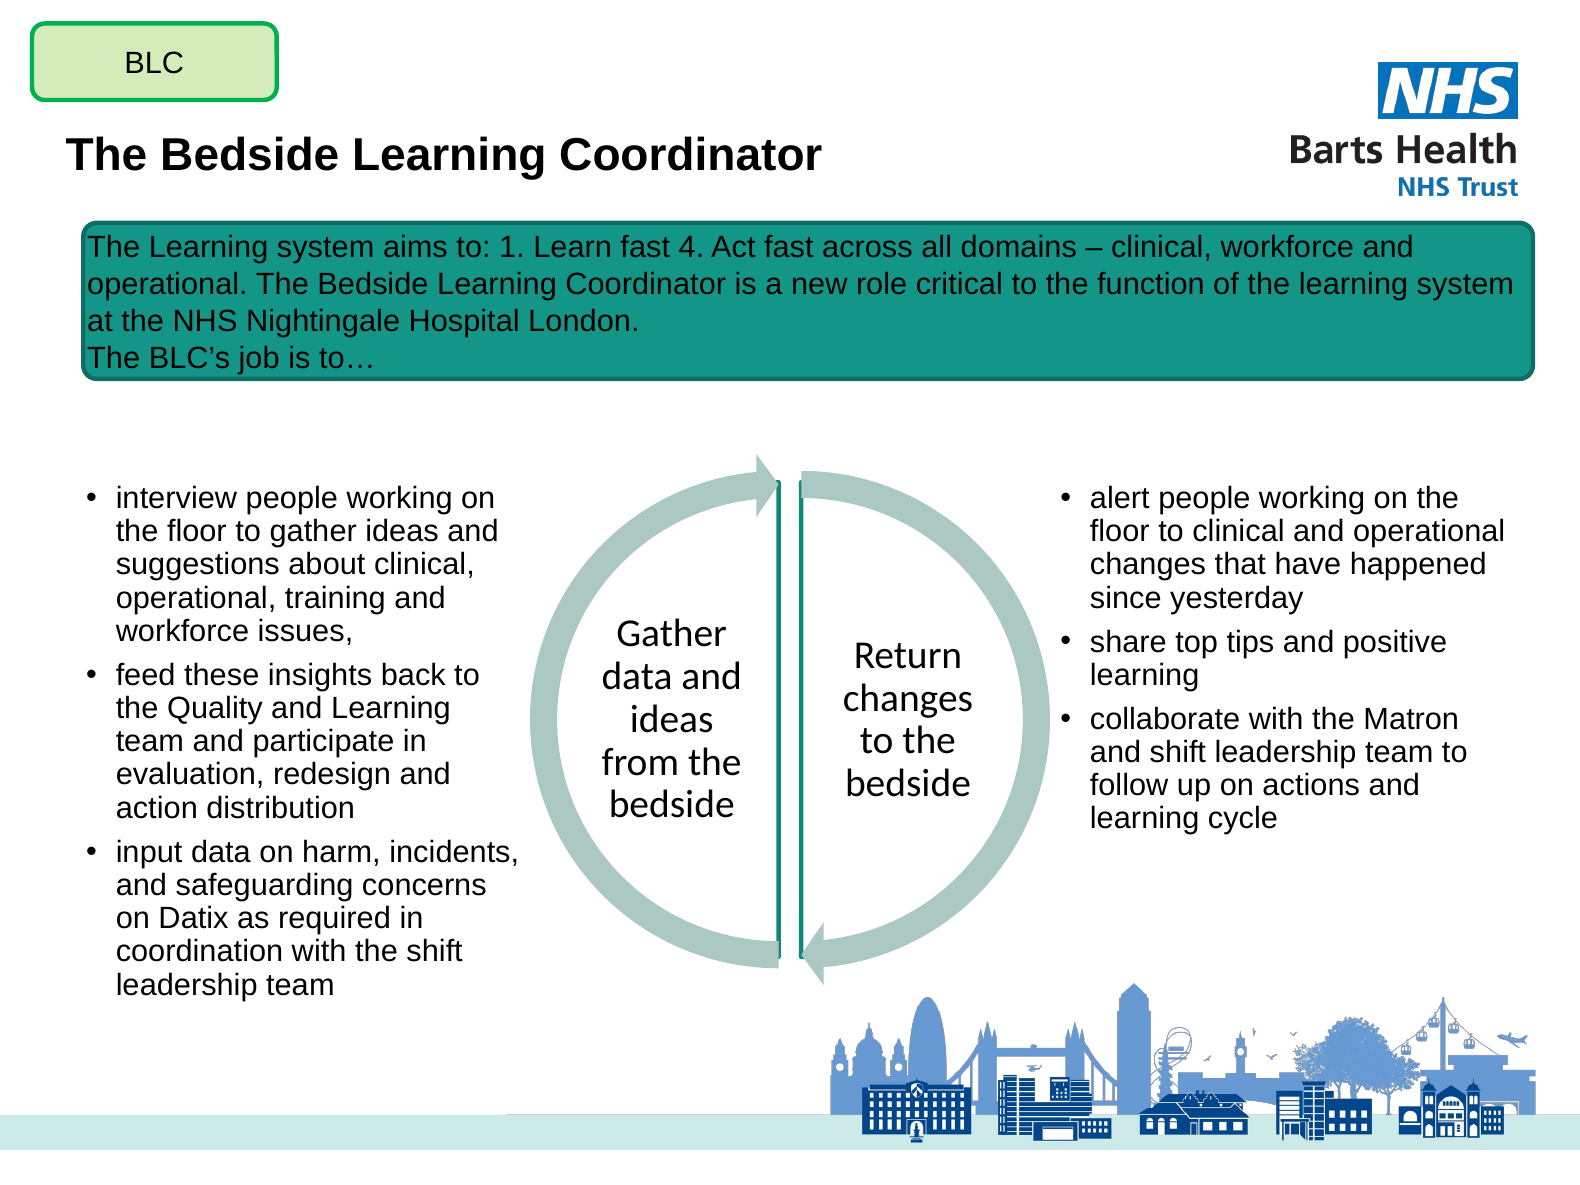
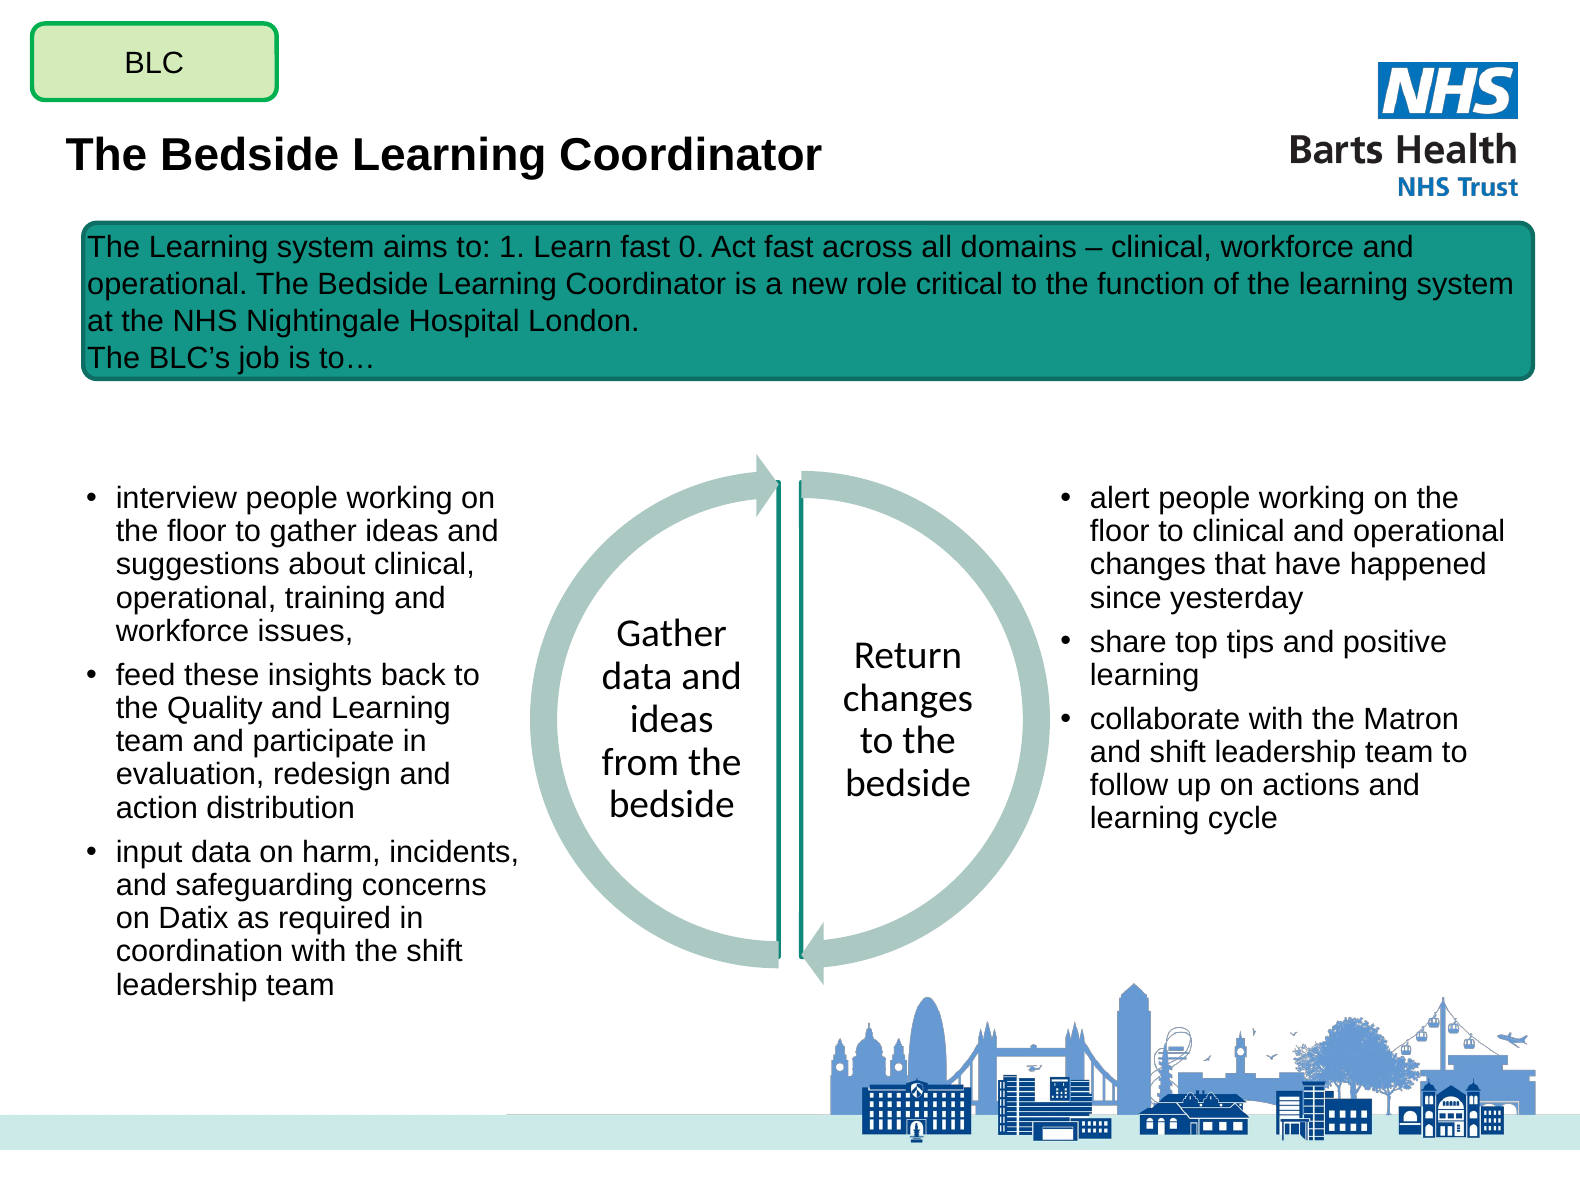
4: 4 -> 0
